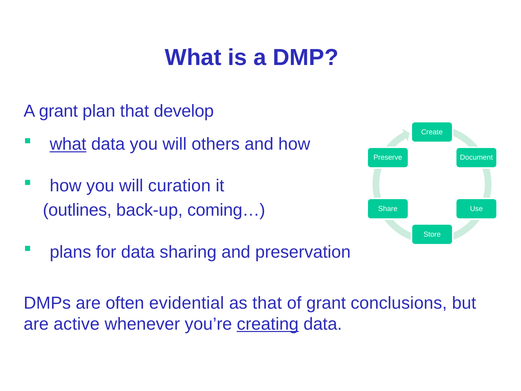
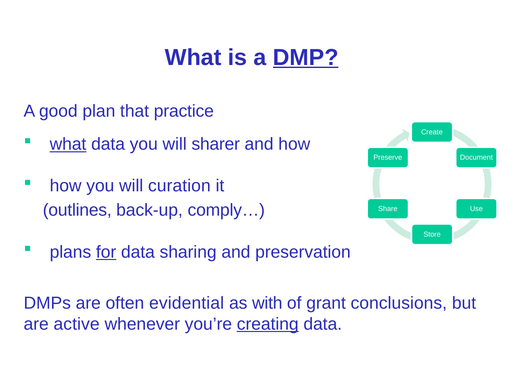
DMP underline: none -> present
A grant: grant -> good
develop: develop -> practice
others: others -> sharer
coming…: coming… -> comply…
for underline: none -> present
as that: that -> with
